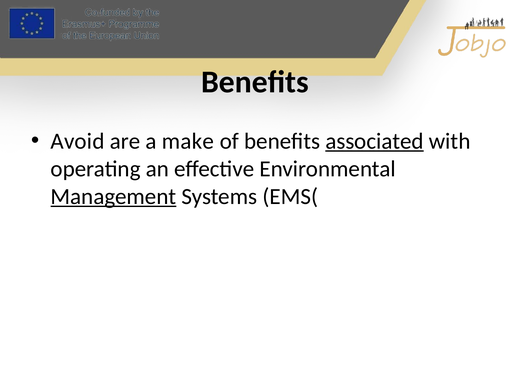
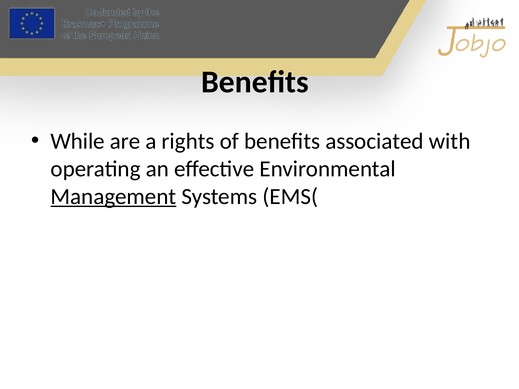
Avoid: Avoid -> While
make: make -> rights
associated underline: present -> none
